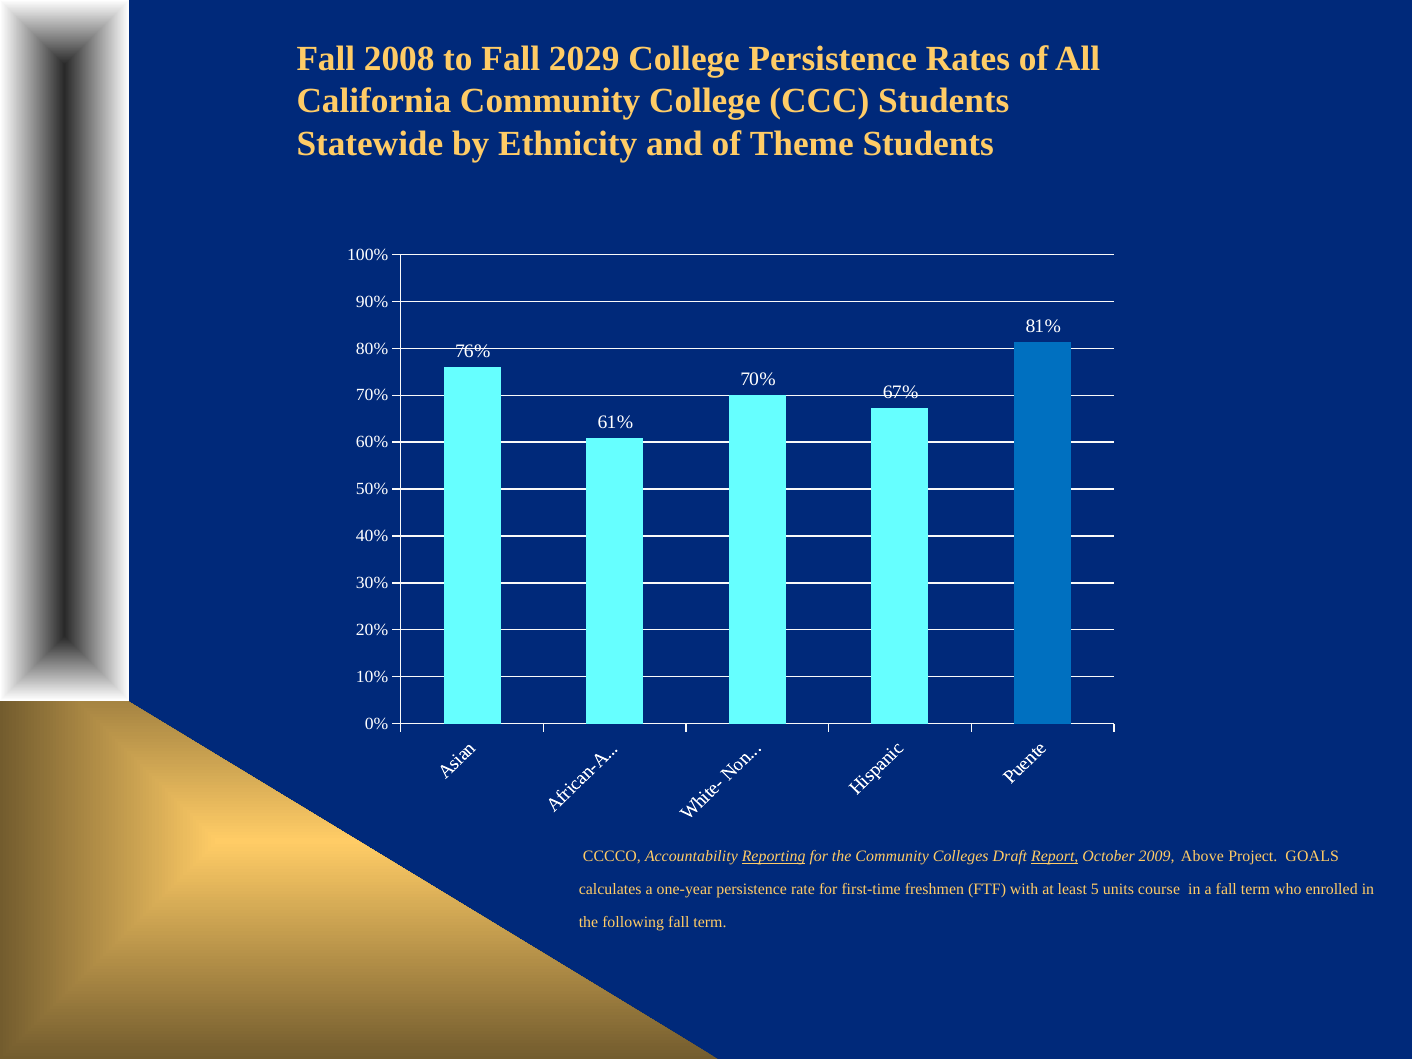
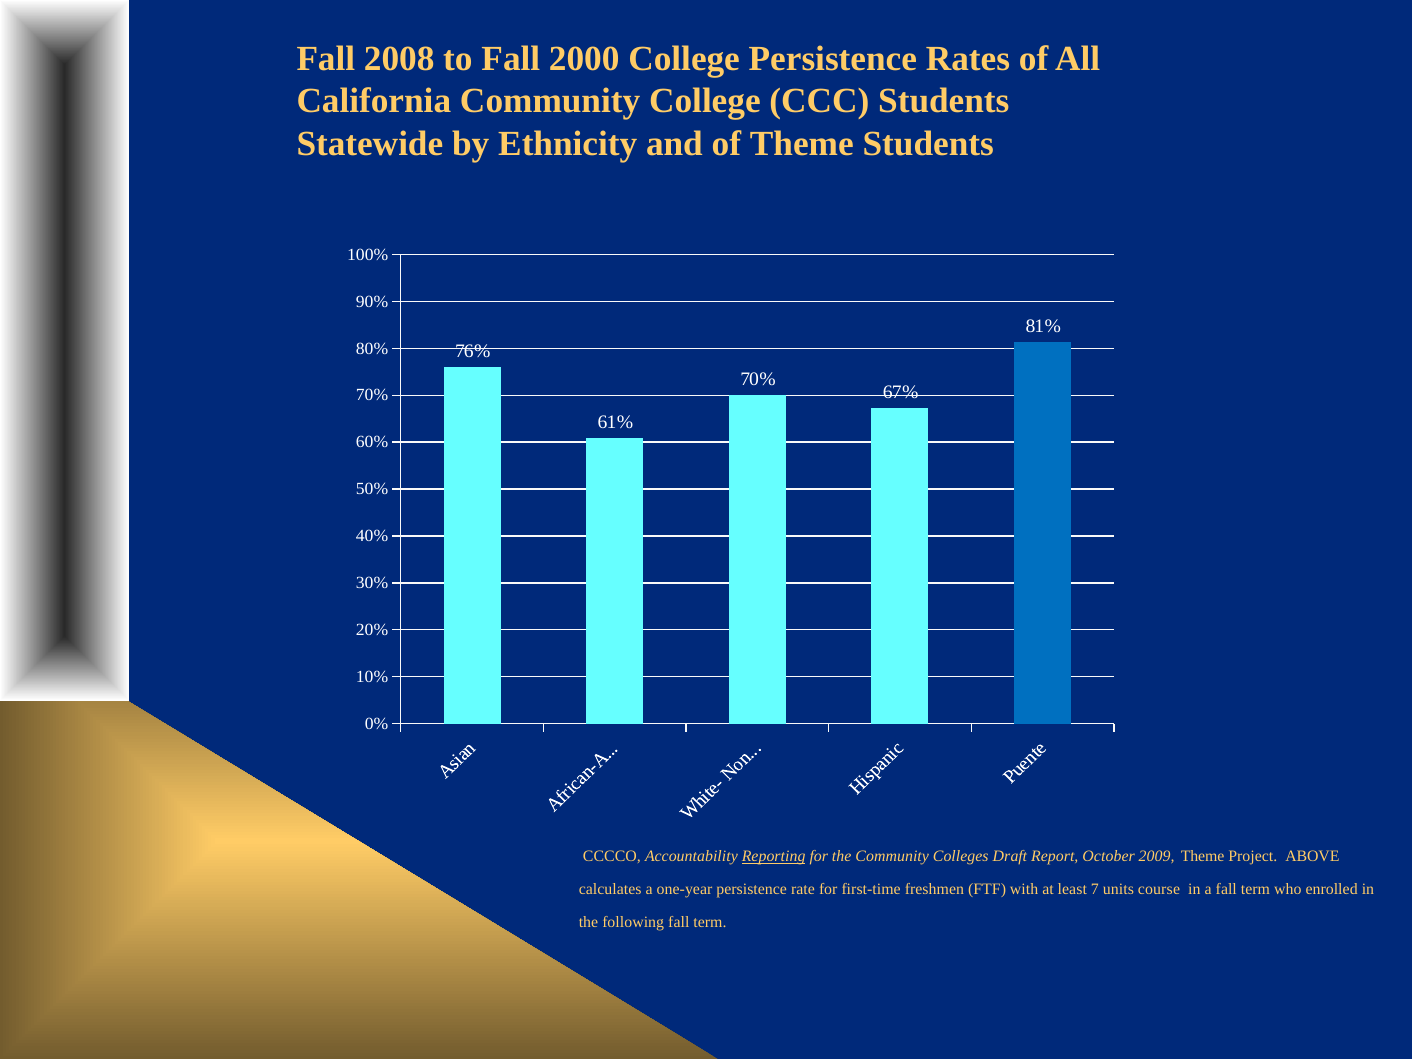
2029: 2029 -> 2000
Report underline: present -> none
2009 Above: Above -> Theme
GOALS: GOALS -> ABOVE
5: 5 -> 7
